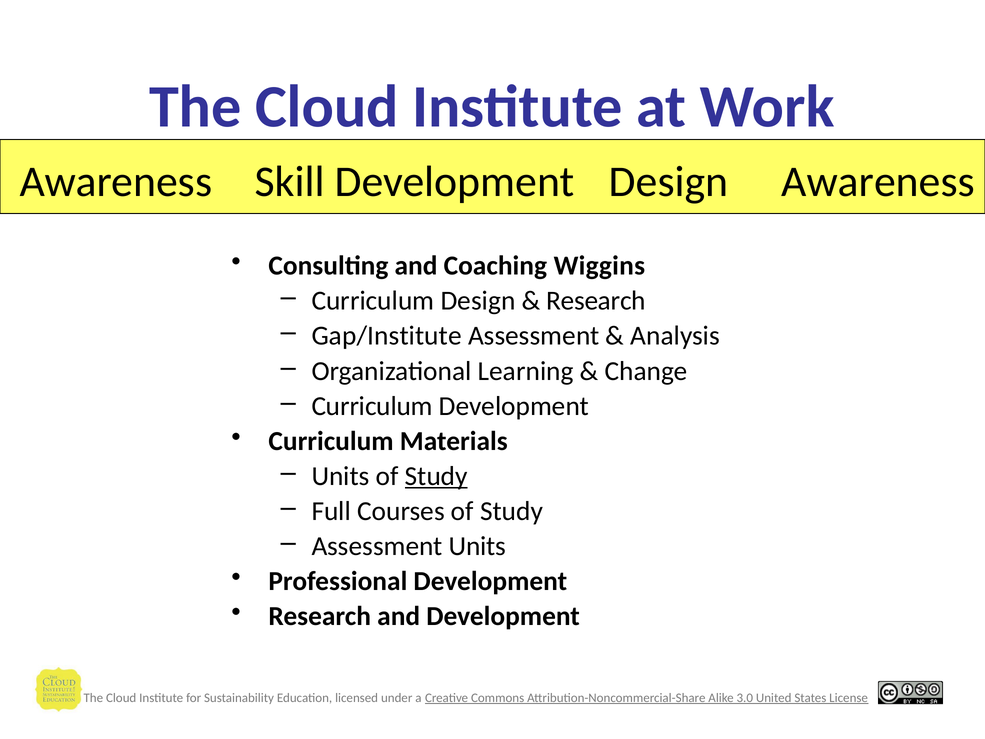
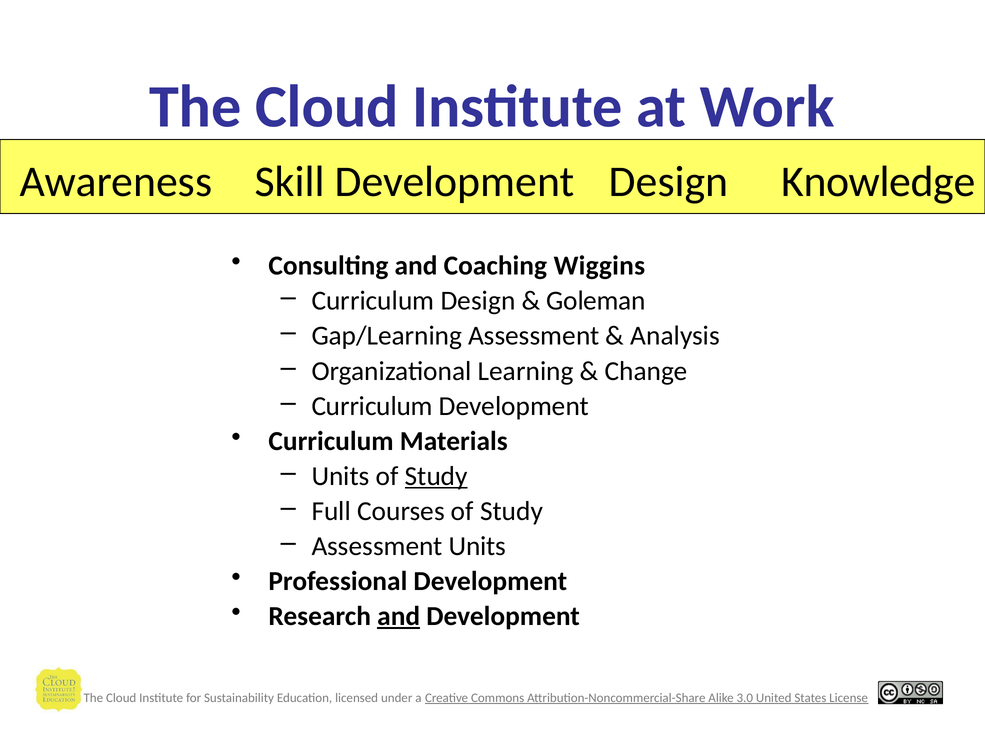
Awareness Awareness: Awareness -> Knowledge
Research at (596, 301): Research -> Goleman
Gap/Institute: Gap/Institute -> Gap/Learning
and at (399, 616) underline: none -> present
